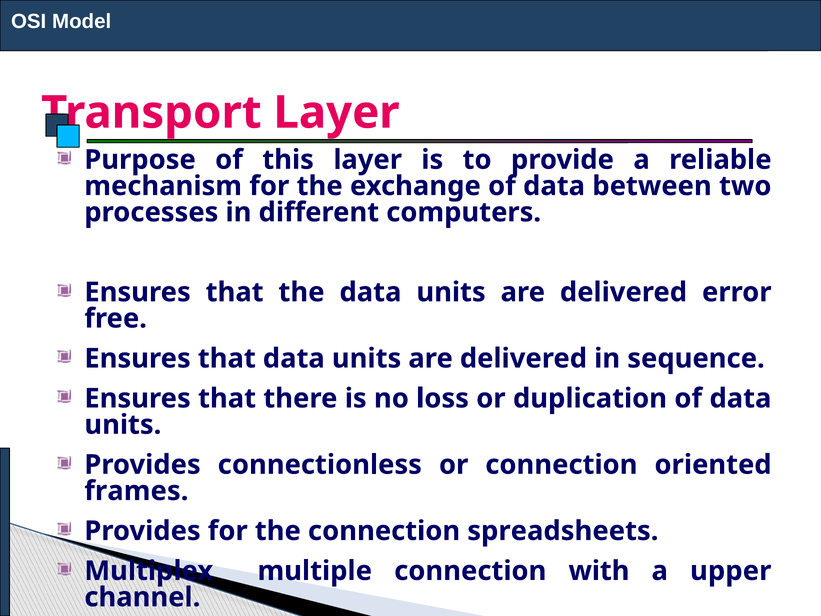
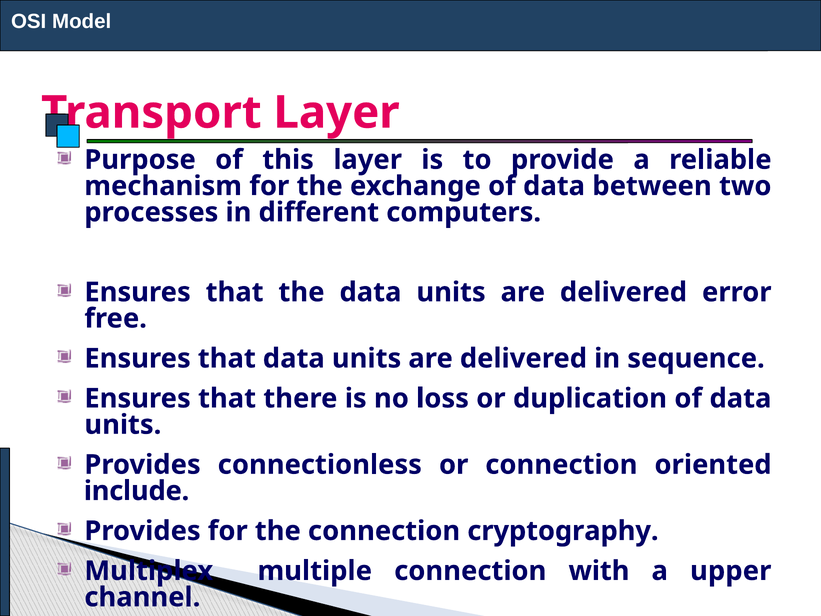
frames: frames -> include
spreadsheets: spreadsheets -> cryptography
